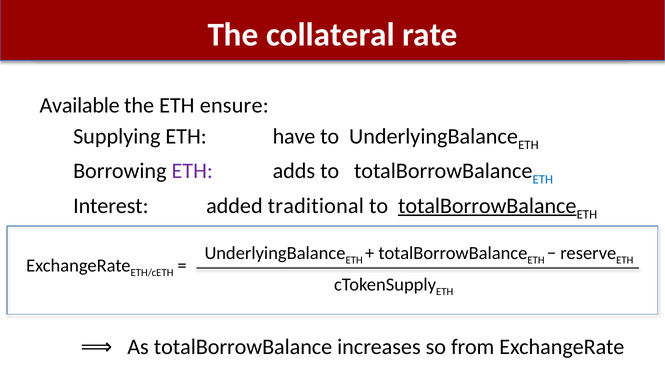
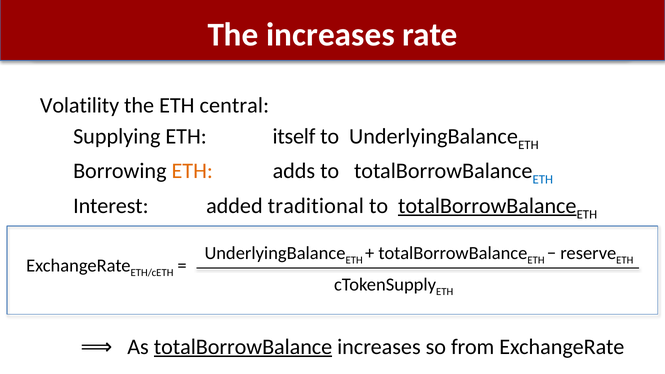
The collateral: collateral -> increases
Available: Available -> Volatility
ensure: ensure -> central
have: have -> itself
ETH at (192, 171) colour: purple -> orange
totalBorrowBalance at (243, 347) underline: none -> present
